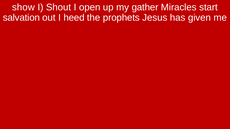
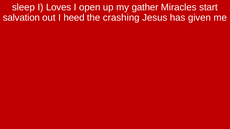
show: show -> sleep
Shout: Shout -> Loves
prophets: prophets -> crashing
